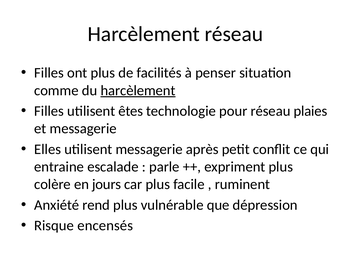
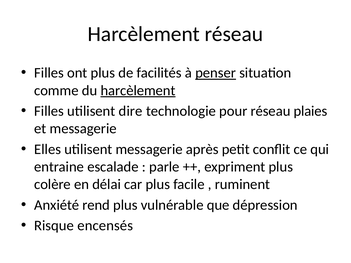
penser underline: none -> present
êtes: êtes -> dire
jours: jours -> délai
